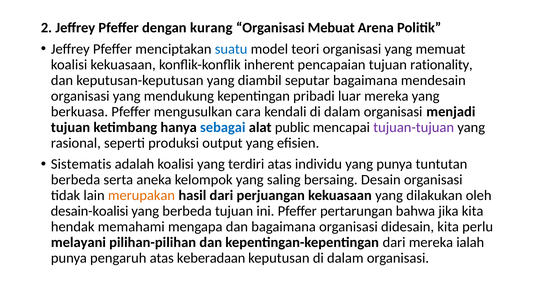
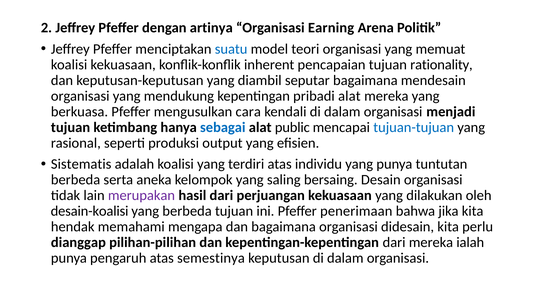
kurang: kurang -> artinya
Mebuat: Mebuat -> Earning
pribadi luar: luar -> alat
tujuan-tujuan colour: purple -> blue
merupakan colour: orange -> purple
pertarungan: pertarungan -> penerimaan
melayani: melayani -> dianggap
keberadaan: keberadaan -> semestinya
